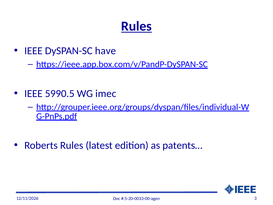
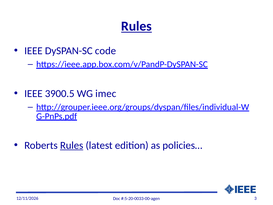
have: have -> code
5990.5: 5990.5 -> 3900.5
Rules at (72, 145) underline: none -> present
patents…: patents… -> policies…
